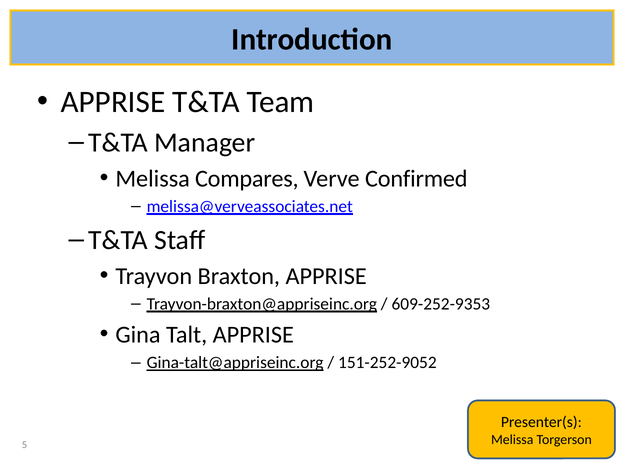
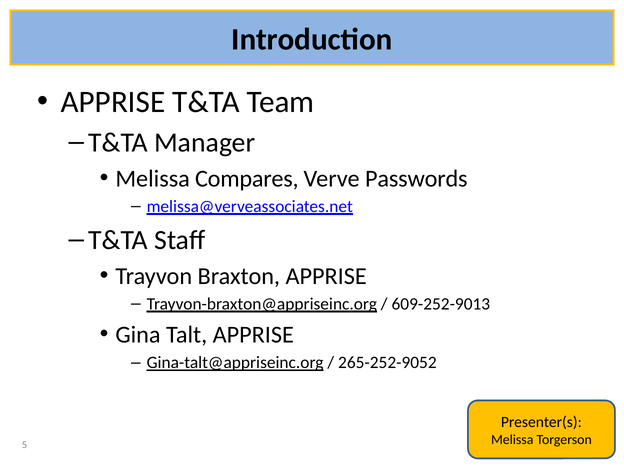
Confirmed: Confirmed -> Passwords
609-252-9353: 609-252-9353 -> 609-252-9013
151-252-9052: 151-252-9052 -> 265-252-9052
